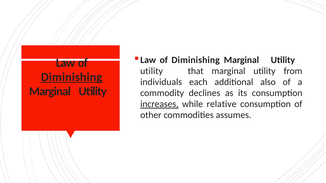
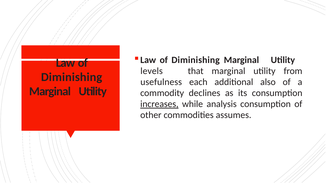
utility at (152, 71): utility -> levels
Diminishing at (72, 77) underline: present -> none
individuals: individuals -> usefulness
relative: relative -> analysis
